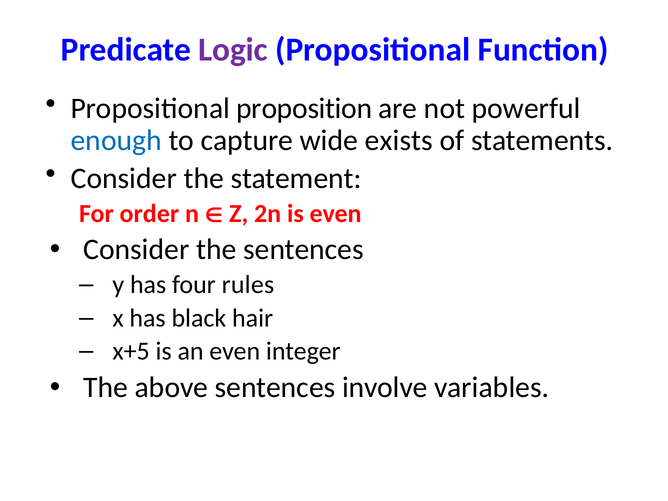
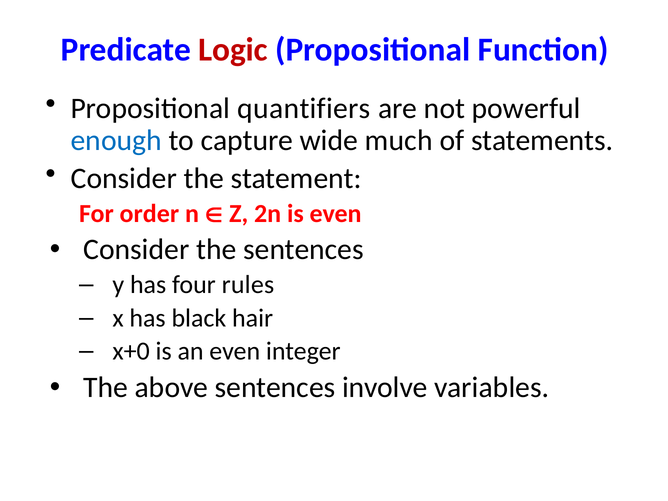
Logic colour: purple -> red
proposition: proposition -> quantifiers
exists: exists -> much
x+5: x+5 -> x+0
